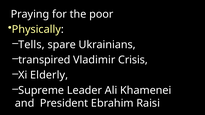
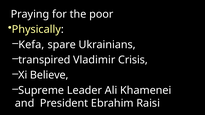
Tells: Tells -> Kefa
Elderly: Elderly -> Believe
